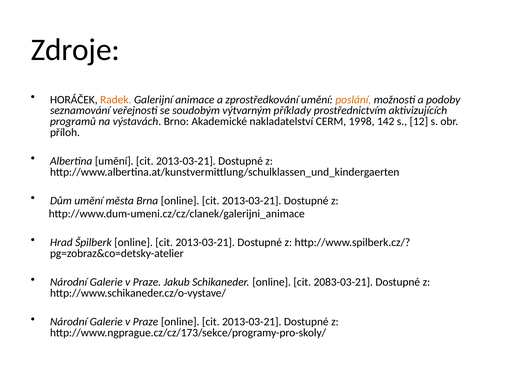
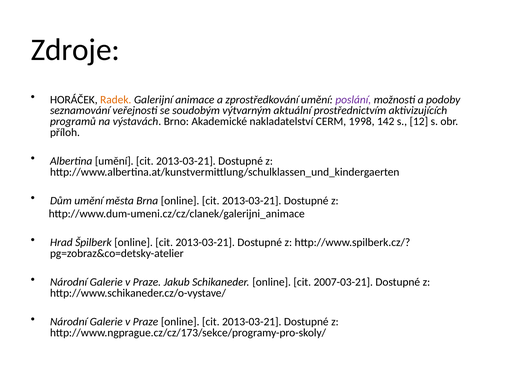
poslání colour: orange -> purple
příklady: příklady -> aktuální
2083-03-21: 2083-03-21 -> 2007-03-21
